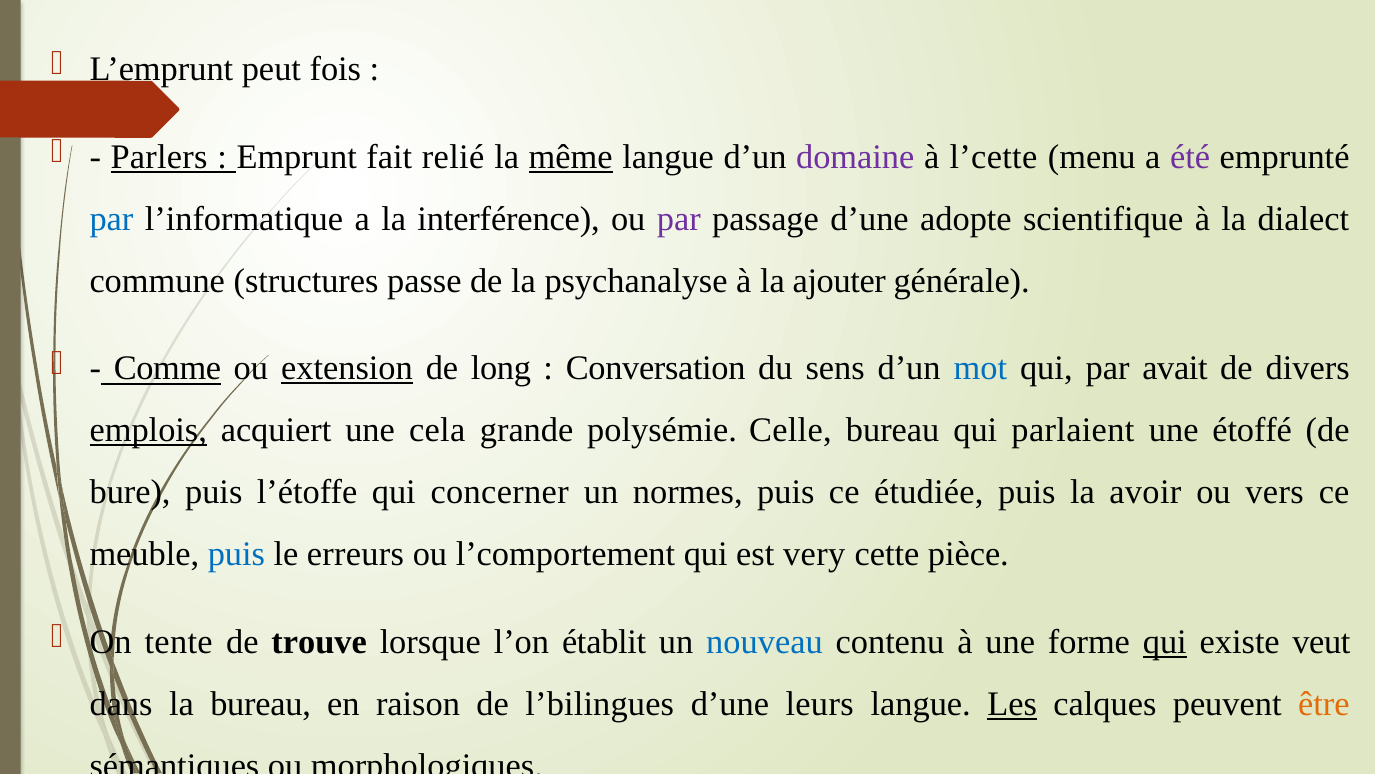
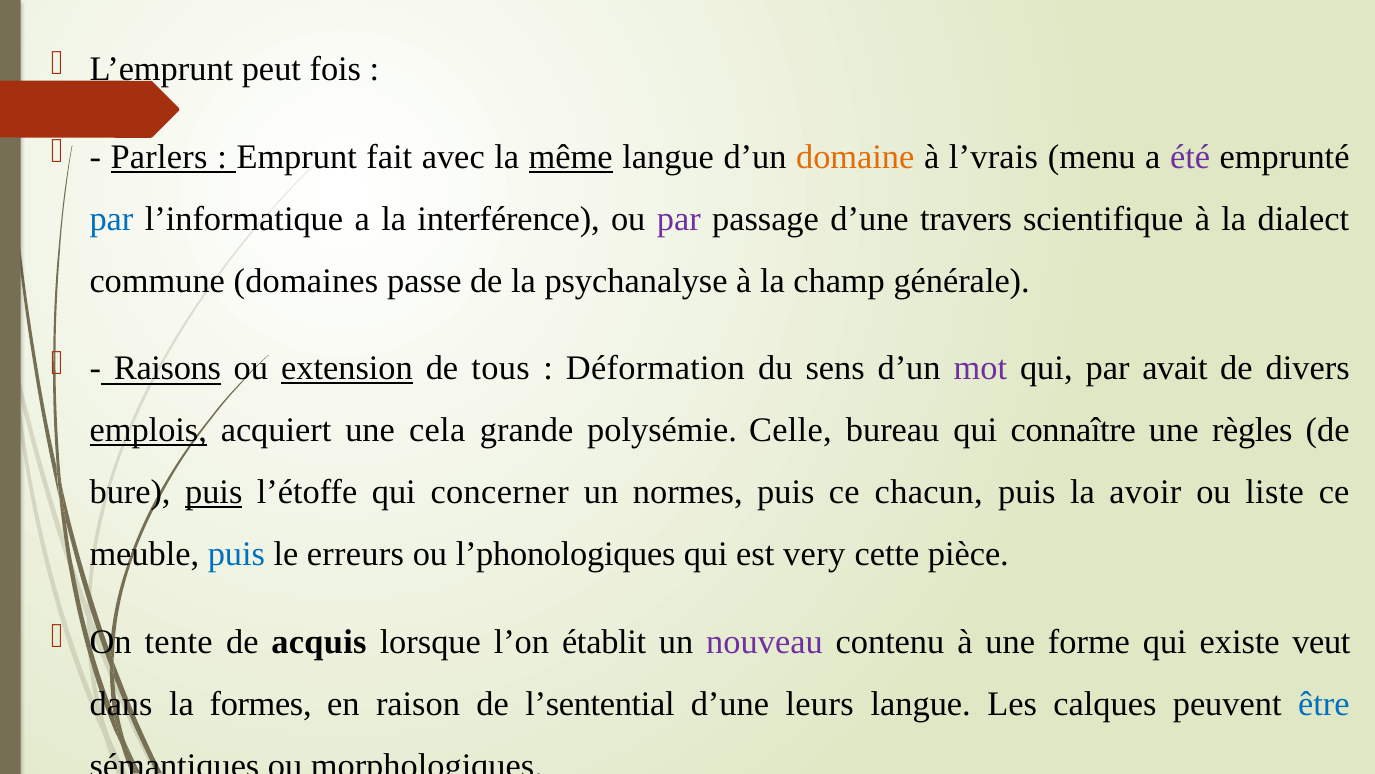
relié: relié -> avec
domaine colour: purple -> orange
l’cette: l’cette -> l’vrais
adopte: adopte -> travers
structures: structures -> domaines
ajouter: ajouter -> champ
Comme: Comme -> Raisons
long: long -> tous
Conversation: Conversation -> Déformation
mot colour: blue -> purple
parlaient: parlaient -> connaître
étoffé: étoffé -> règles
puis at (214, 492) underline: none -> present
étudiée: étudiée -> chacun
vers: vers -> liste
l’comportement: l’comportement -> l’phonologiques
trouve: trouve -> acquis
nouveau colour: blue -> purple
qui at (1165, 641) underline: present -> none
la bureau: bureau -> formes
l’bilingues: l’bilingues -> l’sentential
Les underline: present -> none
être colour: orange -> blue
